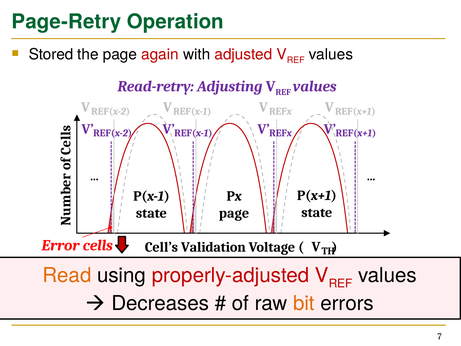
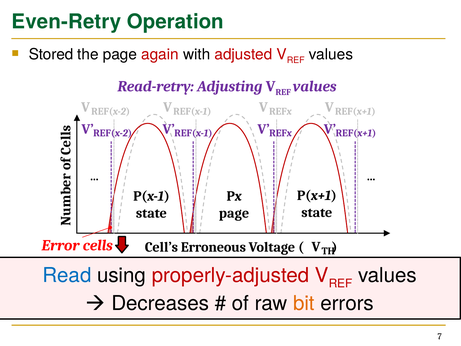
Page-Retry: Page-Retry -> Even-Retry
Validation: Validation -> Erroneous
Read colour: orange -> blue
